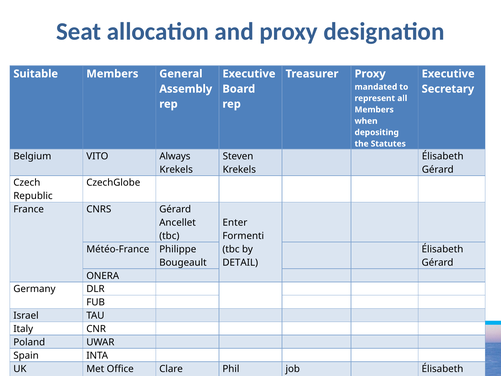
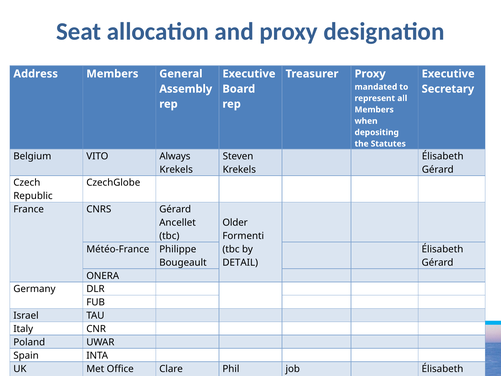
Suitable: Suitable -> Address
Enter: Enter -> Older
